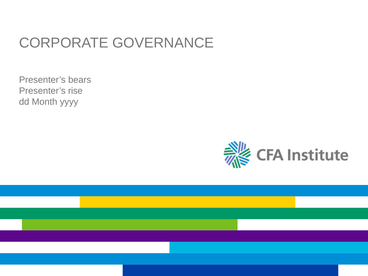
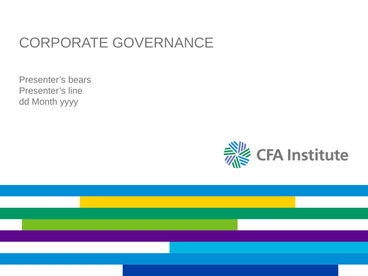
rise: rise -> line
